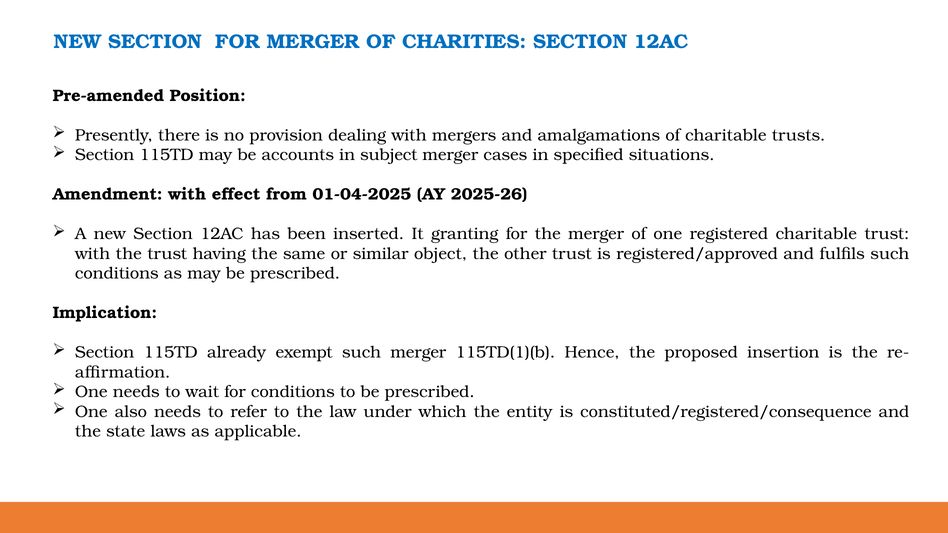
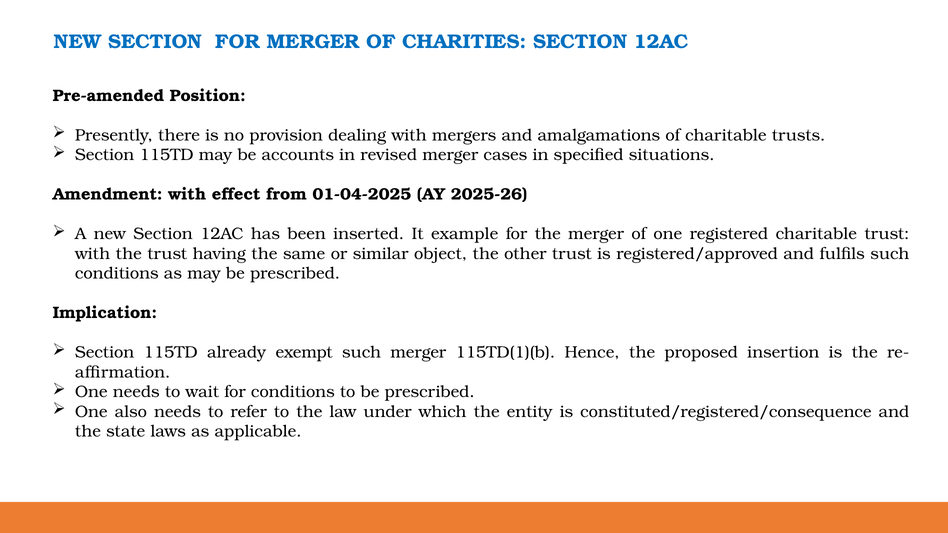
subject: subject -> revised
granting: granting -> example
